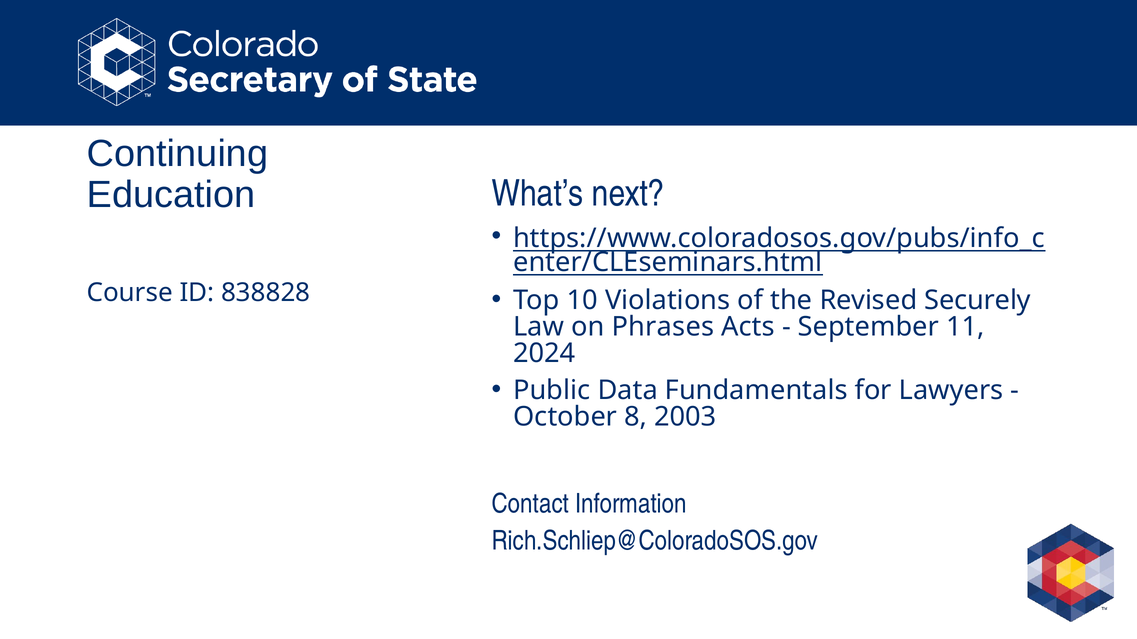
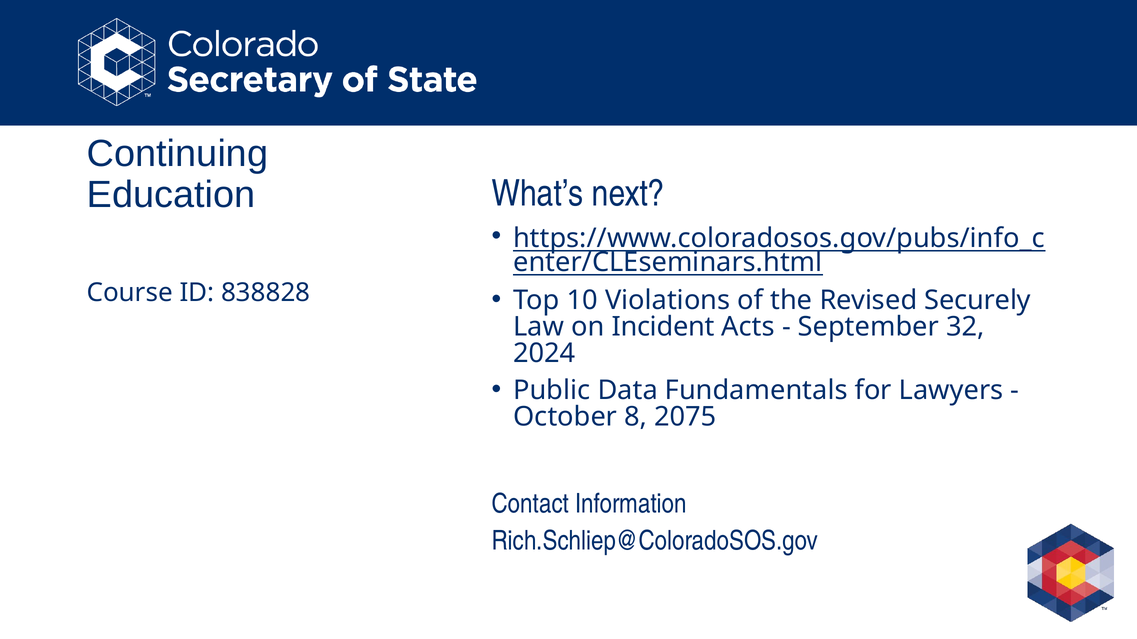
Phrases: Phrases -> Incident
11: 11 -> 32
2003: 2003 -> 2075
